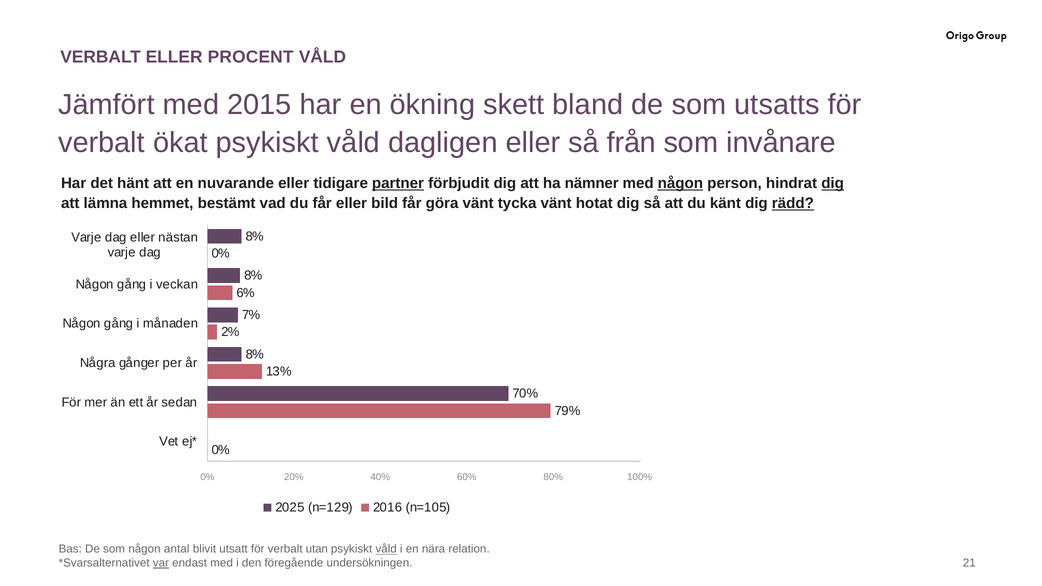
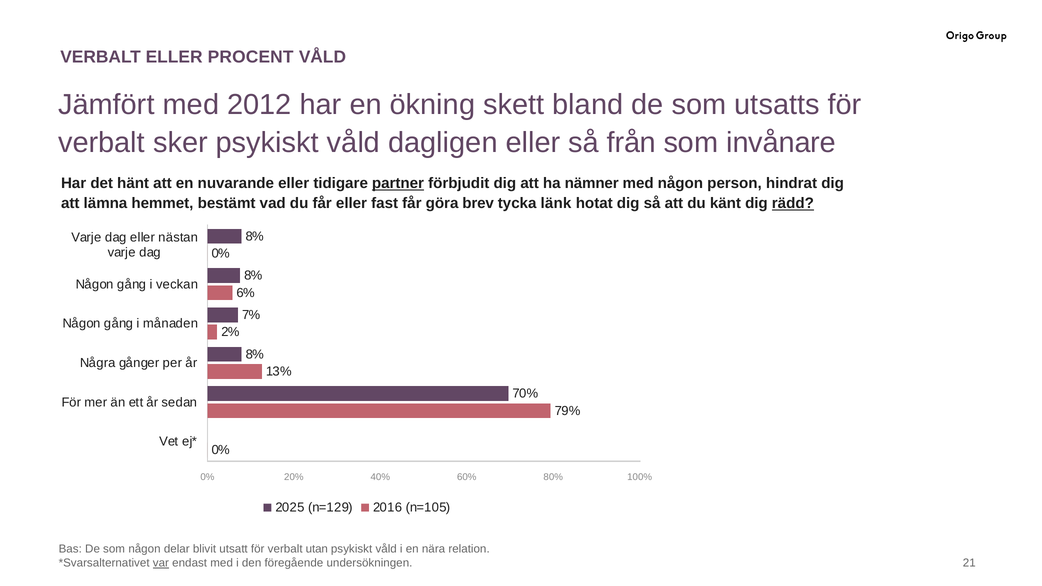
2015: 2015 -> 2012
ökat: ökat -> sker
någon at (680, 183) underline: present -> none
dig at (833, 183) underline: present -> none
bild: bild -> fast
göra vänt: vänt -> brev
tycka vänt: vänt -> länk
antal: antal -> delar
våld at (386, 549) underline: present -> none
